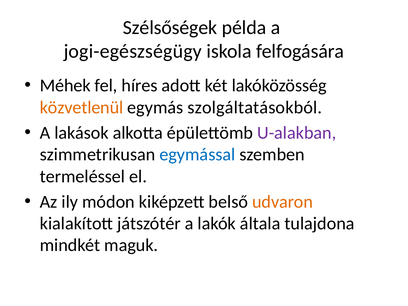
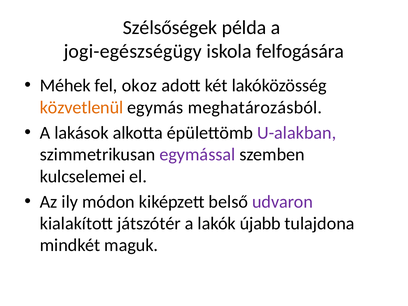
híres: híres -> okoz
szolgáltatásokból: szolgáltatásokból -> meghatározásból
egymással colour: blue -> purple
termeléssel: termeléssel -> kulcselemei
udvaron colour: orange -> purple
általa: általa -> újabb
